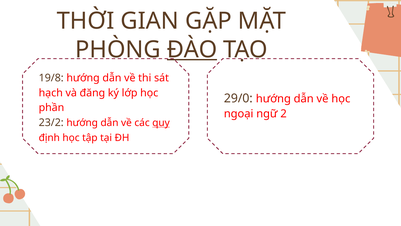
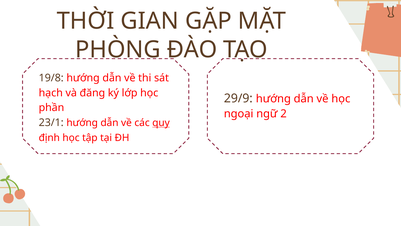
ĐÀO underline: present -> none
29/0: 29/0 -> 29/9
23/2: 23/2 -> 23/1
